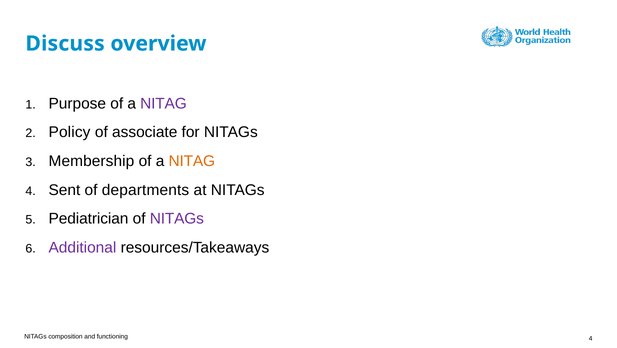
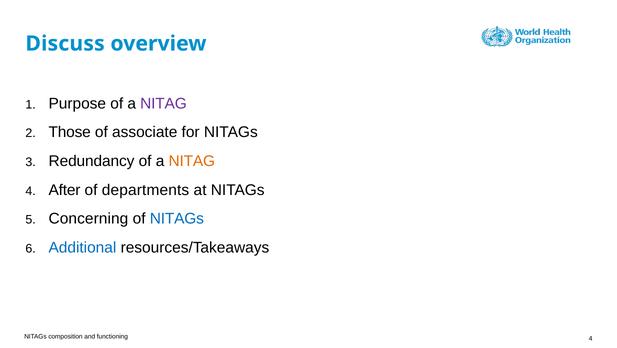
Policy: Policy -> Those
Membership: Membership -> Redundancy
Sent: Sent -> After
Pediatrician: Pediatrician -> Concerning
NITAGs at (177, 219) colour: purple -> blue
Additional colour: purple -> blue
